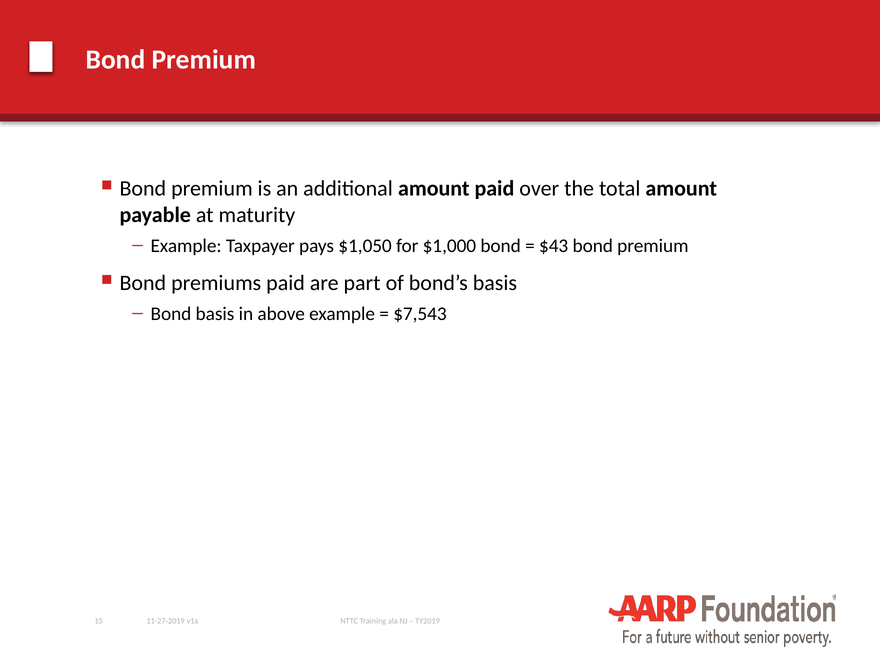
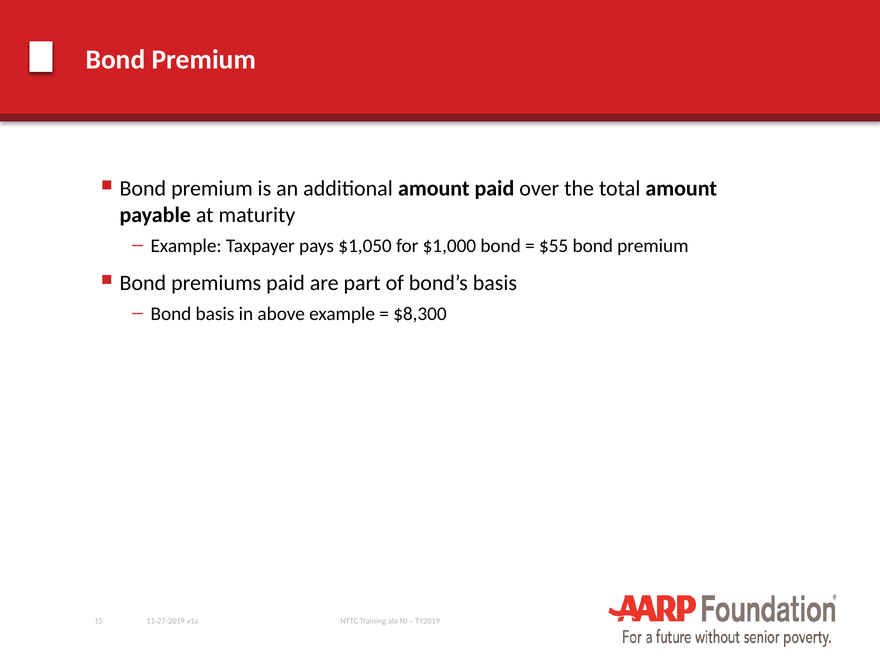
$43: $43 -> $55
$7,543: $7,543 -> $8,300
